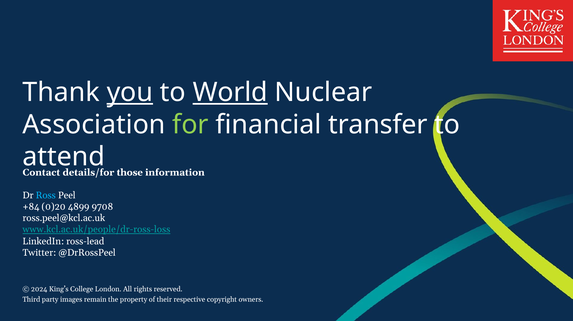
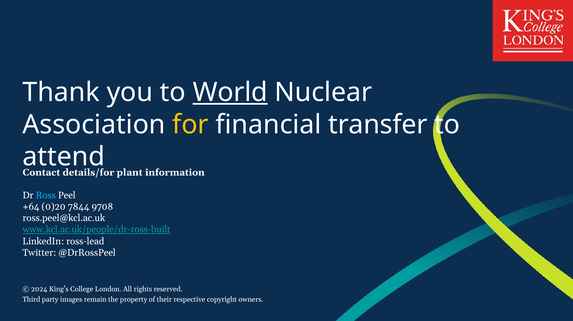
you underline: present -> none
for colour: light green -> yellow
those: those -> plant
+84: +84 -> +64
4899: 4899 -> 7844
www.kcl.ac.uk/people/dr-ross-loss: www.kcl.ac.uk/people/dr-ross-loss -> www.kcl.ac.uk/people/dr-ross-built
